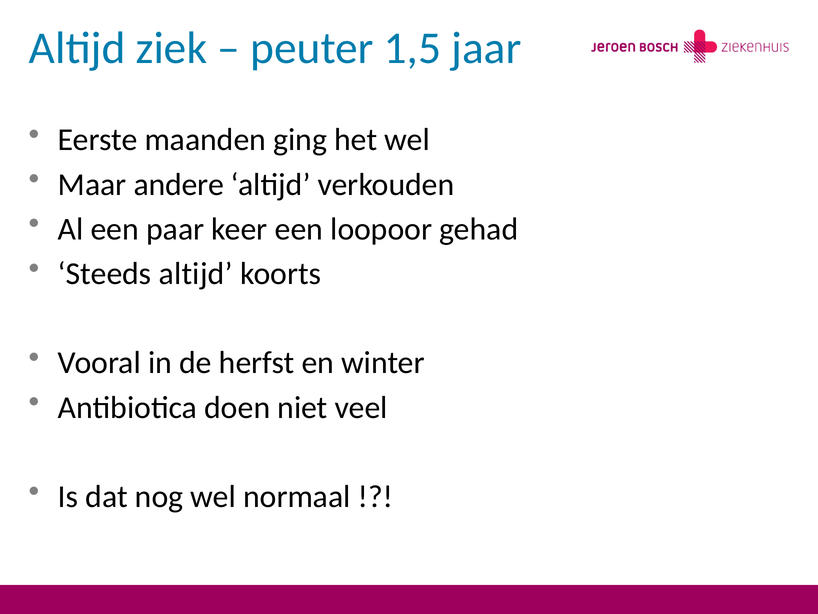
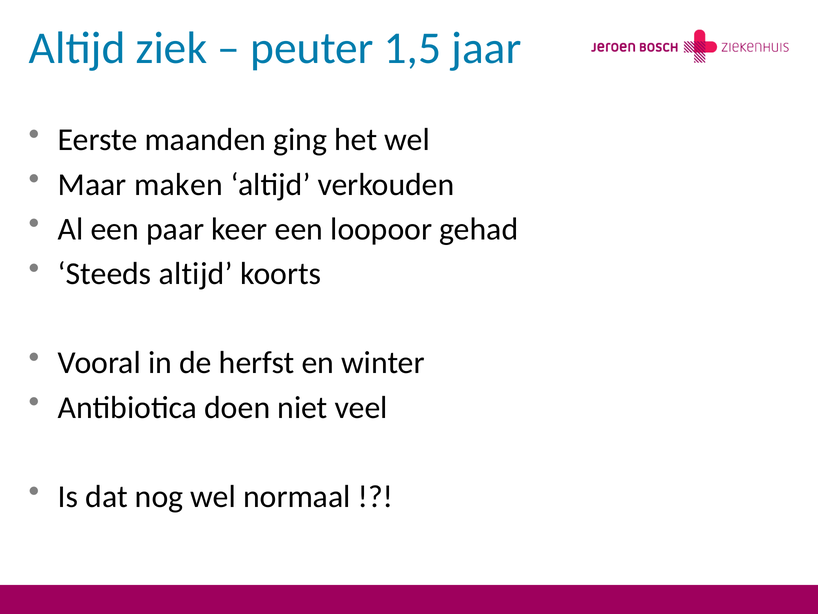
andere: andere -> maken
